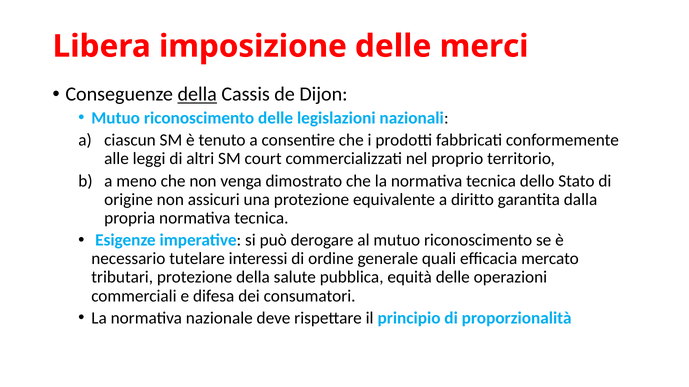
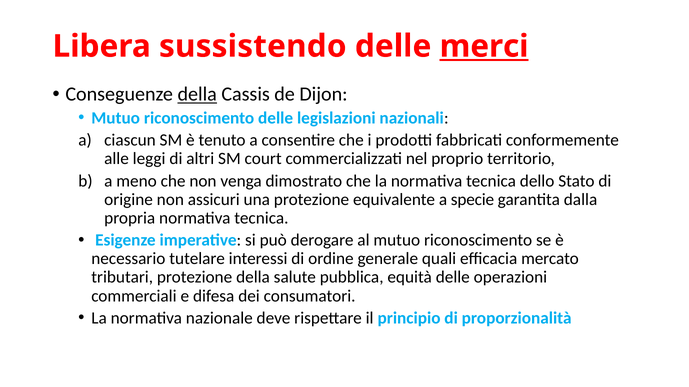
imposizione: imposizione -> sussistendo
merci underline: none -> present
diritto: diritto -> specie
